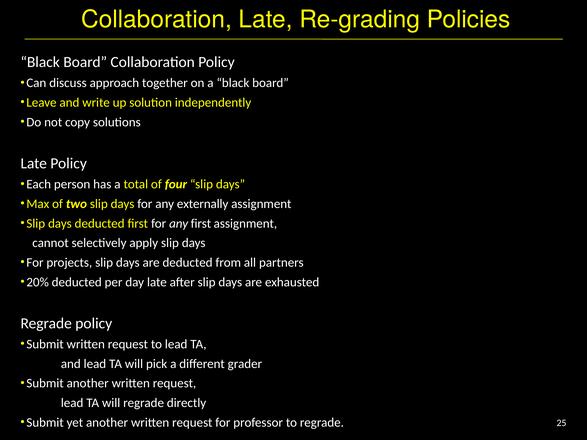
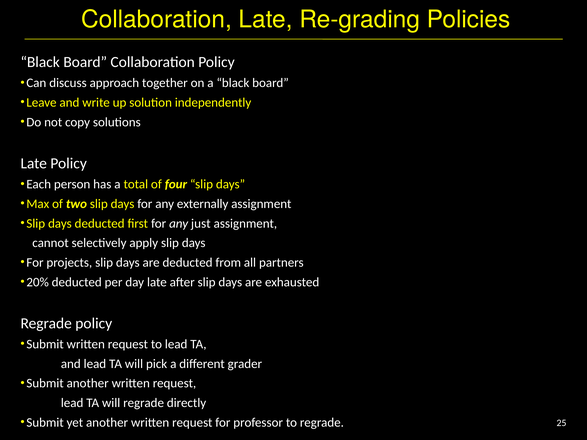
any first: first -> just
